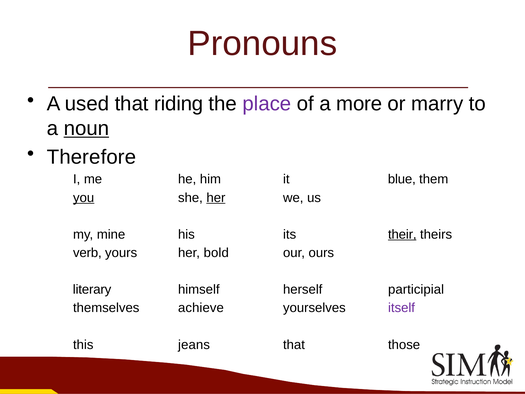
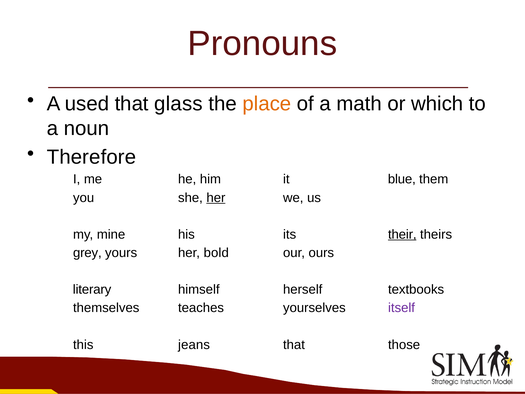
riding: riding -> glass
place colour: purple -> orange
more: more -> math
marry: marry -> which
noun underline: present -> none
you underline: present -> none
verb: verb -> grey
participial: participial -> textbooks
achieve: achieve -> teaches
